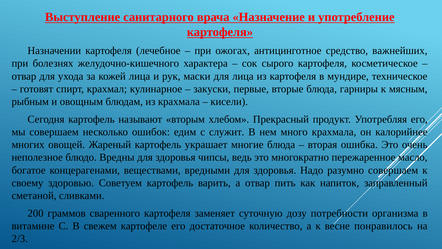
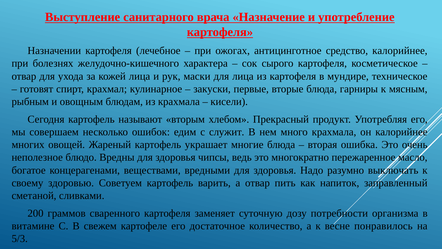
средство важнейших: важнейших -> калорийнее
разумно совершаем: совершаем -> выключать
2/3: 2/3 -> 5/3
